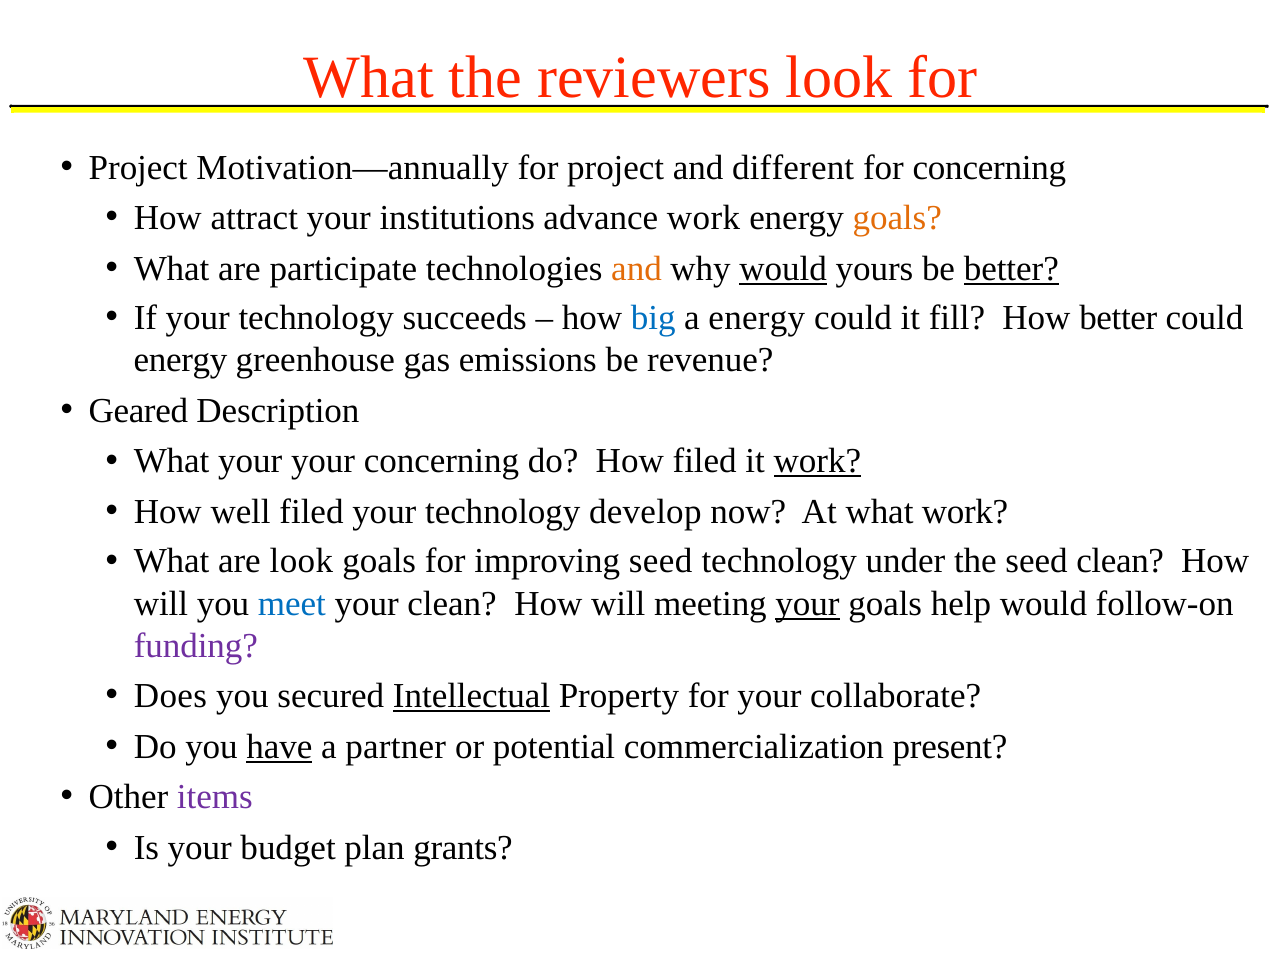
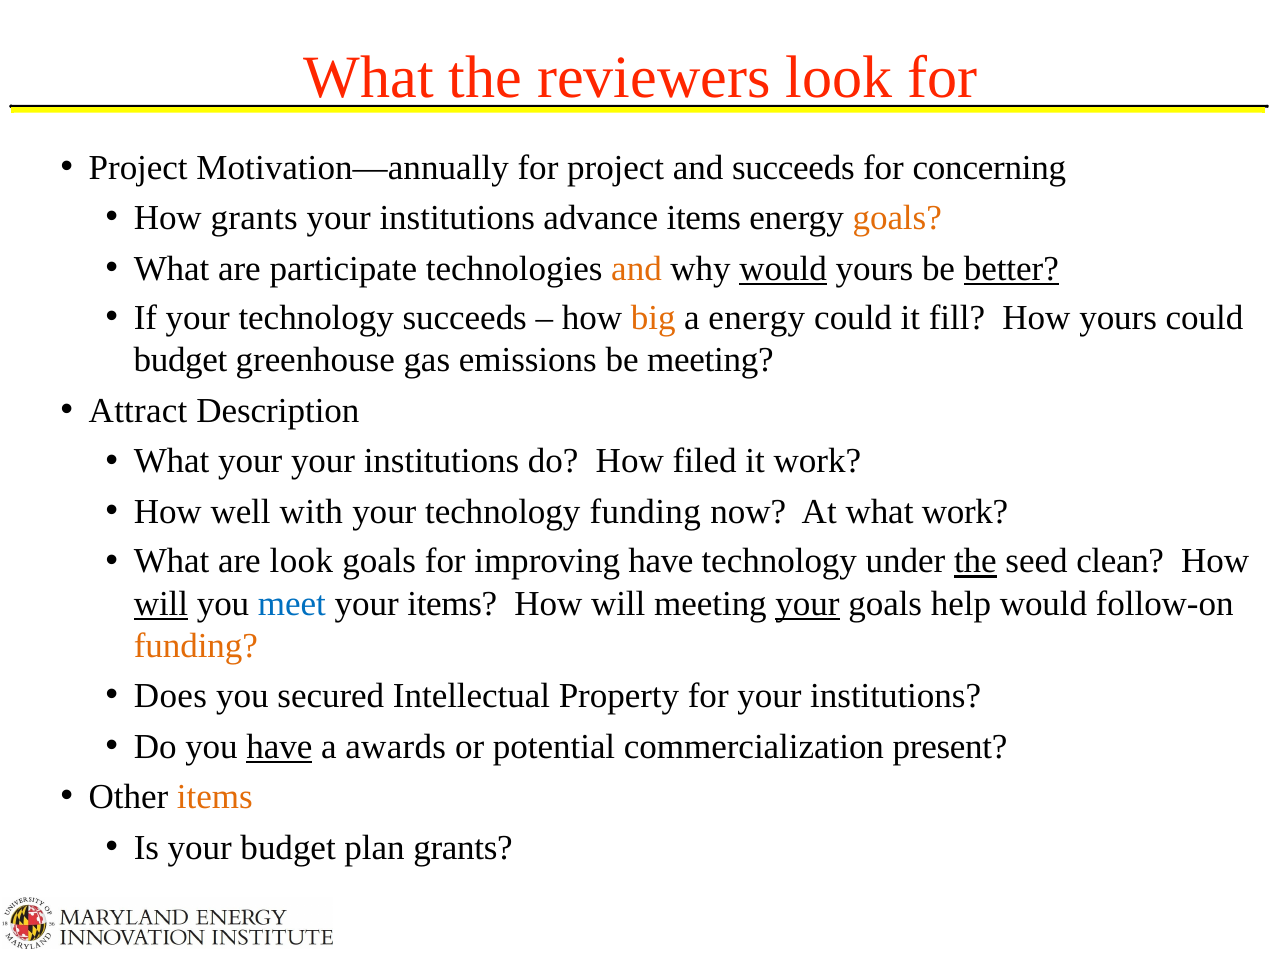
and different: different -> succeeds
How attract: attract -> grants
advance work: work -> items
big colour: blue -> orange
How better: better -> yours
energy at (180, 361): energy -> budget
be revenue: revenue -> meeting
Geared: Geared -> Attract
concerning at (441, 462): concerning -> institutions
work at (817, 462) underline: present -> none
well filed: filed -> with
technology develop: develop -> funding
improving seed: seed -> have
the at (975, 562) underline: none -> present
will at (161, 604) underline: none -> present
your clean: clean -> items
funding at (196, 646) colour: purple -> orange
Intellectual underline: present -> none
for your collaborate: collaborate -> institutions
partner: partner -> awards
items at (215, 797) colour: purple -> orange
